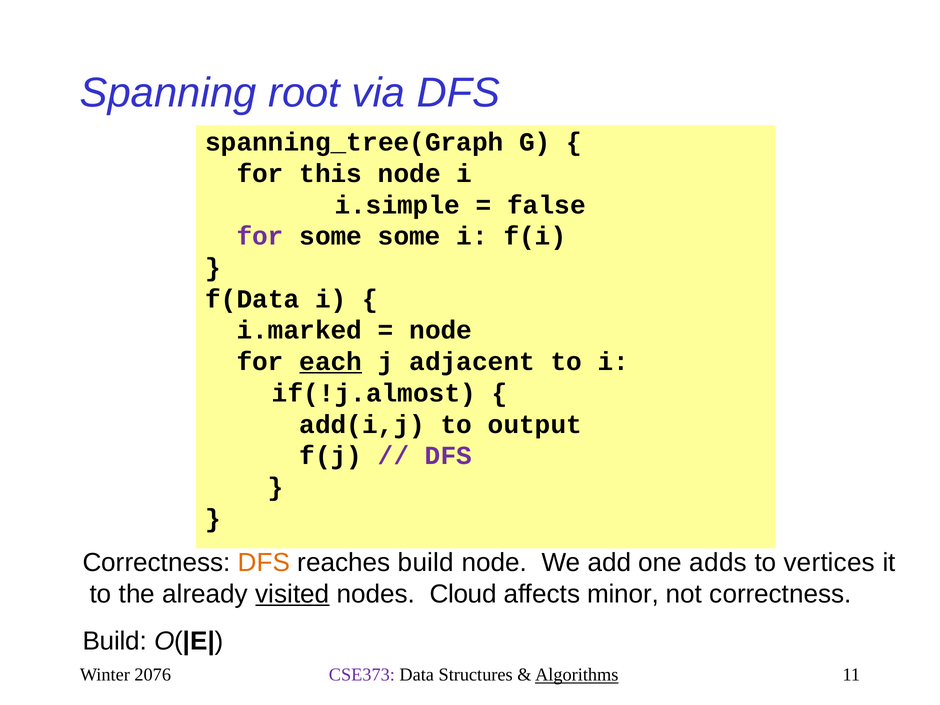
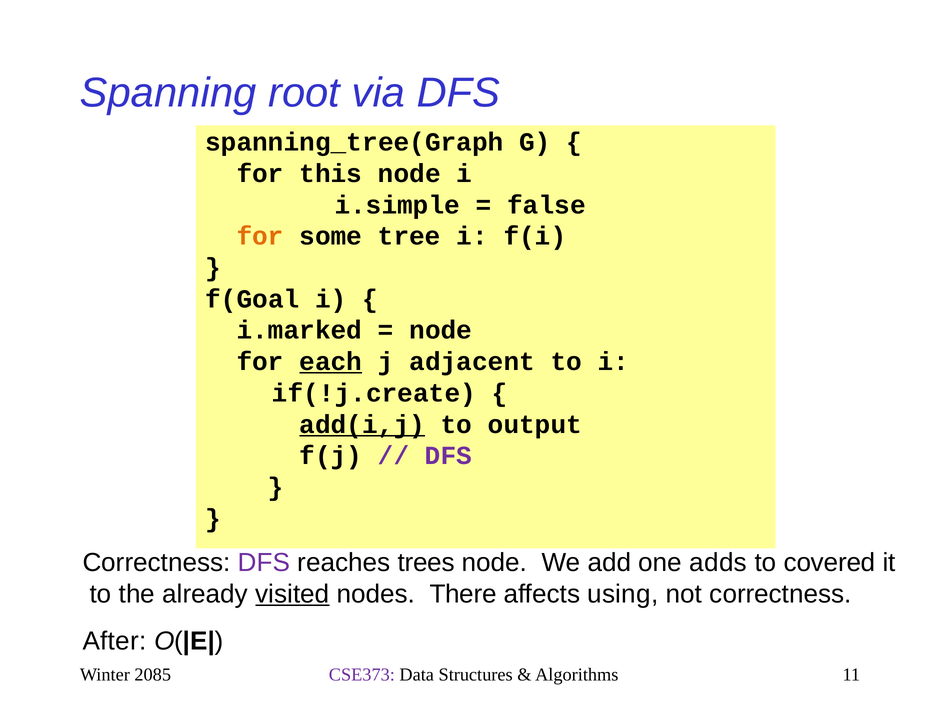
for at (260, 236) colour: purple -> orange
some some: some -> tree
f(Data: f(Data -> f(Goal
if(!j.almost: if(!j.almost -> if(!j.create
add(i,j underline: none -> present
DFS at (264, 563) colour: orange -> purple
reaches build: build -> trees
vertices: vertices -> covered
Cloud: Cloud -> There
minor: minor -> using
Build at (115, 641): Build -> After
2076: 2076 -> 2085
Algorithms underline: present -> none
